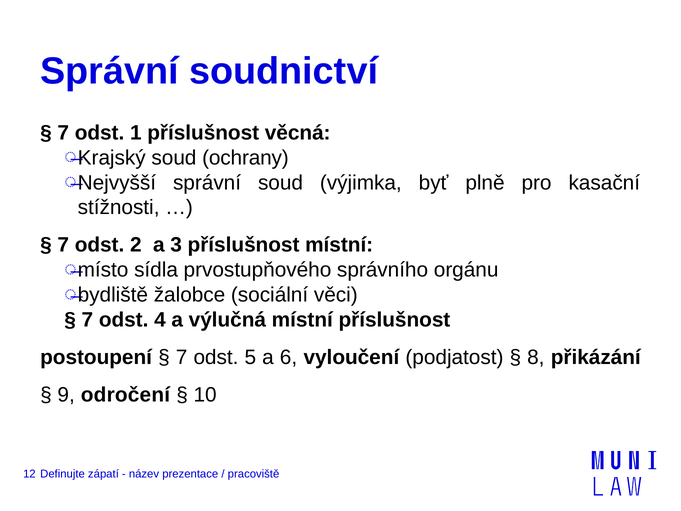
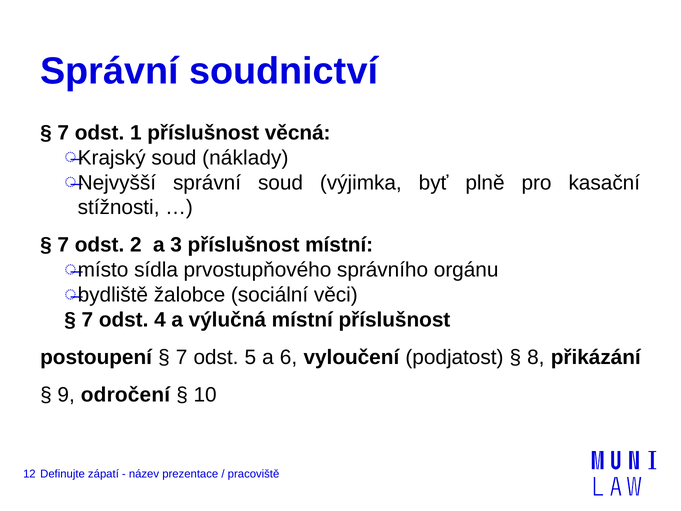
ochrany: ochrany -> náklady
